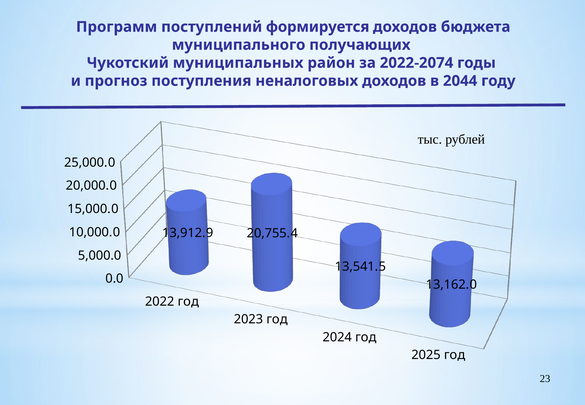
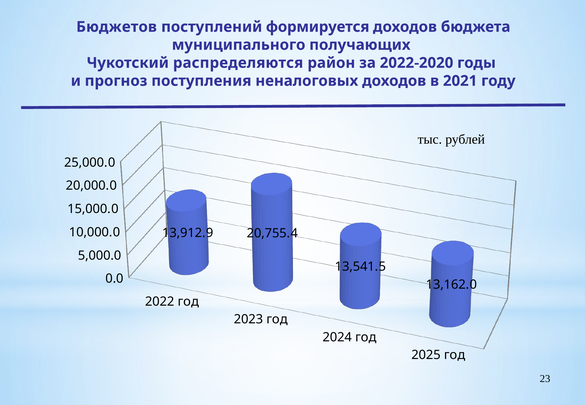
Программ: Программ -> Бюджетов
муниципальных: муниципальных -> распределяются
2022-2074: 2022-2074 -> 2022-2020
2044: 2044 -> 2021
